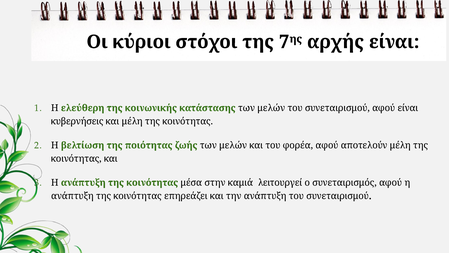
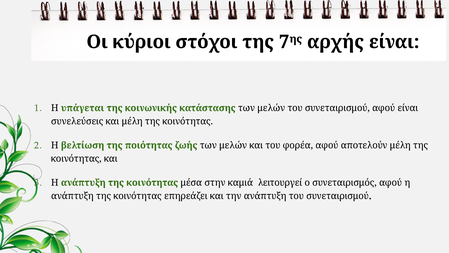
ελεύθερη: ελεύθερη -> υπάγεται
κυβερνήσεις: κυβερνήσεις -> συνελεύσεις
